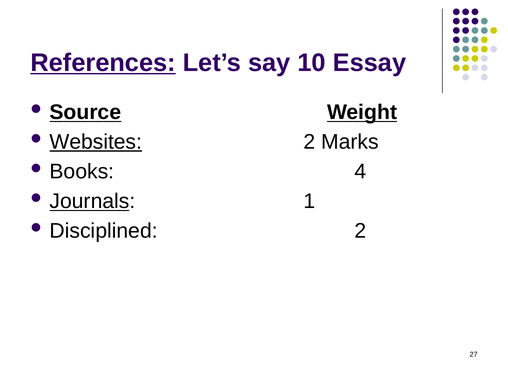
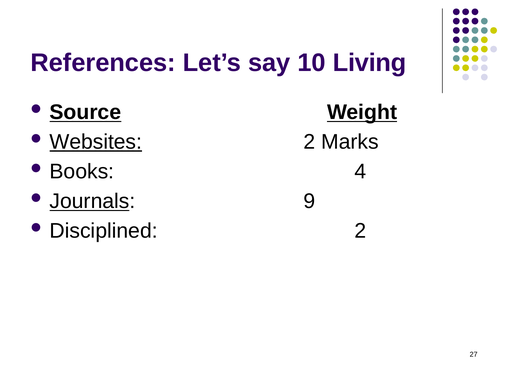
References underline: present -> none
Essay: Essay -> Living
1: 1 -> 9
